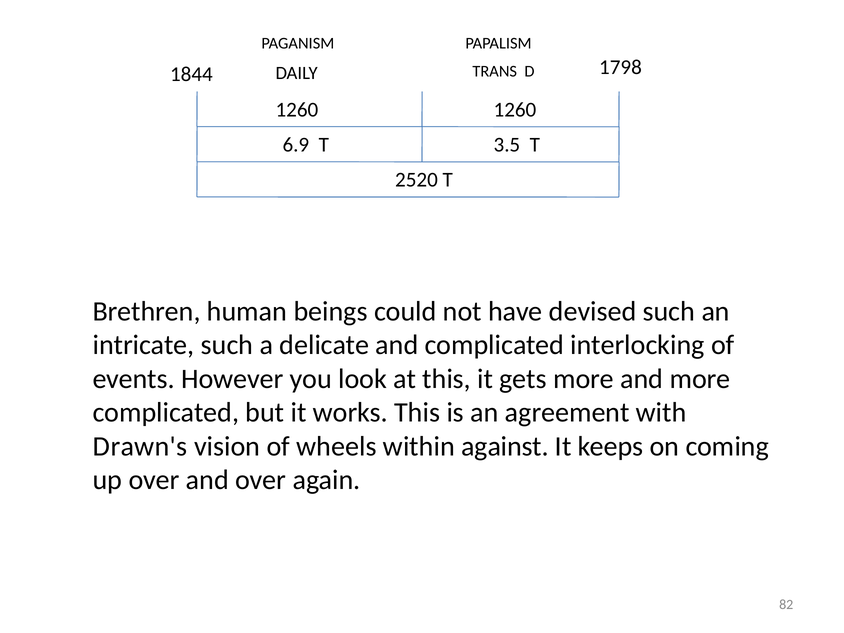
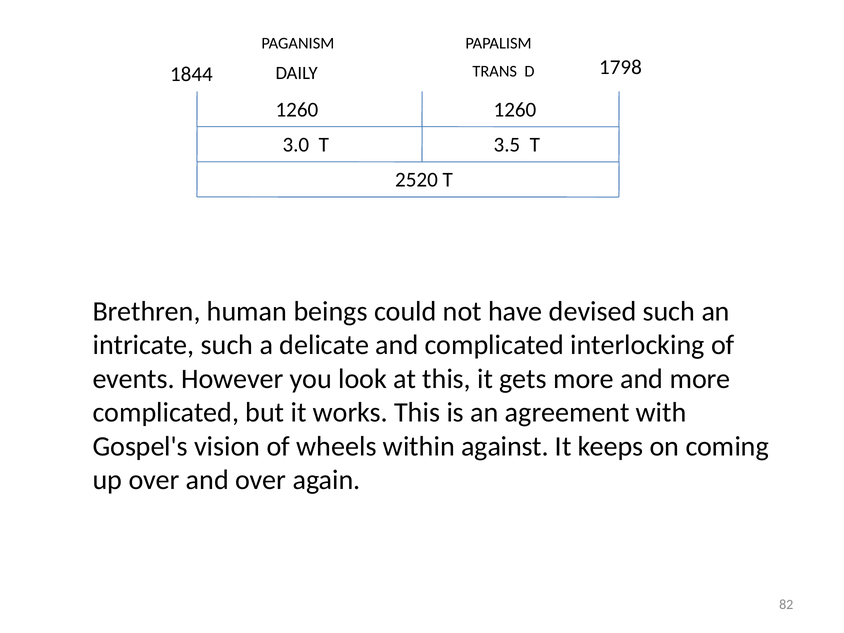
6.9: 6.9 -> 3.0
Drawn's: Drawn's -> Gospel's
